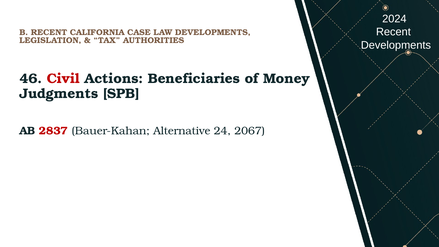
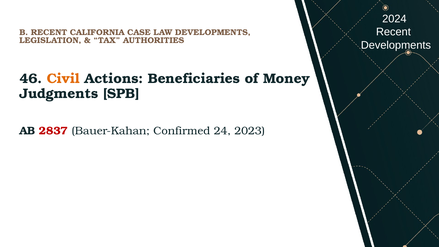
Civil colour: red -> orange
Alternative: Alternative -> Confirmed
2067: 2067 -> 2023
